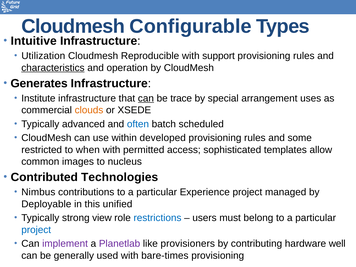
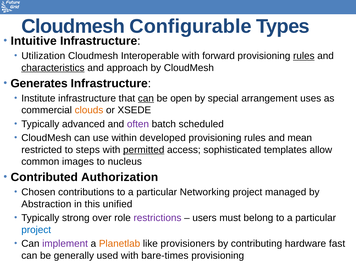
Reproducible: Reproducible -> Interoperable
support: support -> forward
rules at (304, 56) underline: none -> present
operation: operation -> approach
trace: trace -> open
often colour: blue -> purple
some: some -> mean
when: when -> steps
permitted underline: none -> present
Technologies: Technologies -> Authorization
Nimbus: Nimbus -> Chosen
Experience: Experience -> Networking
Deployable: Deployable -> Abstraction
view: view -> over
restrictions colour: blue -> purple
Planetlab colour: purple -> orange
well: well -> fast
